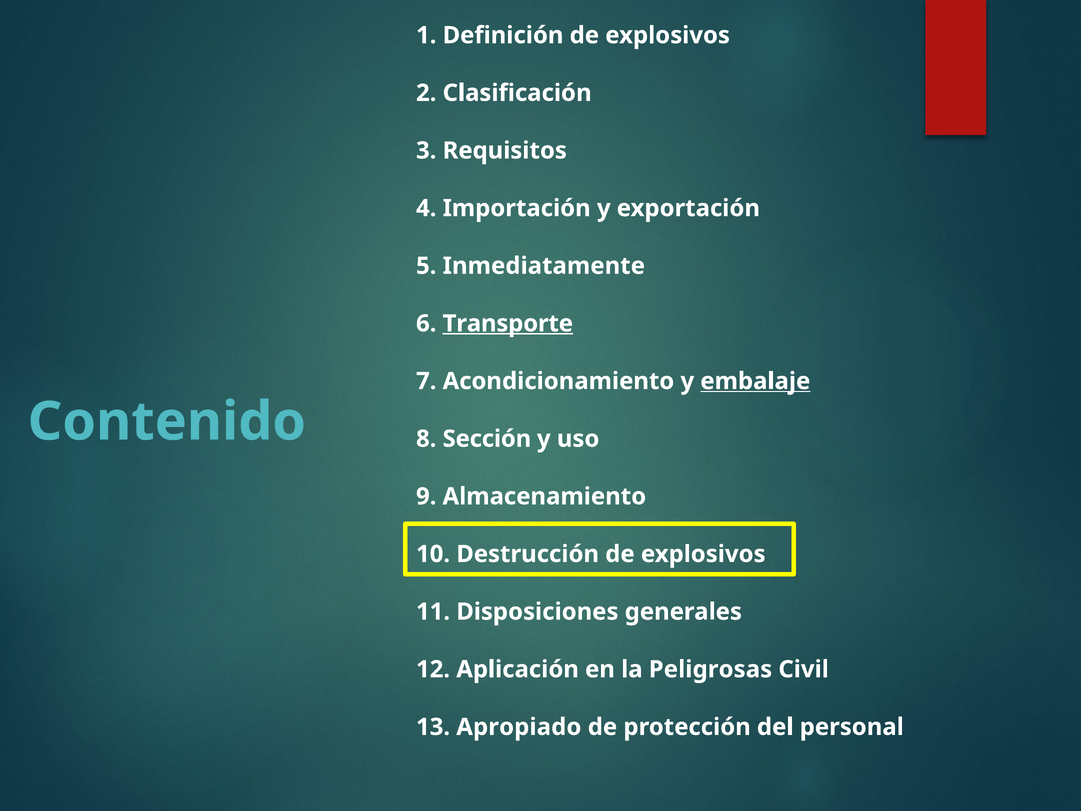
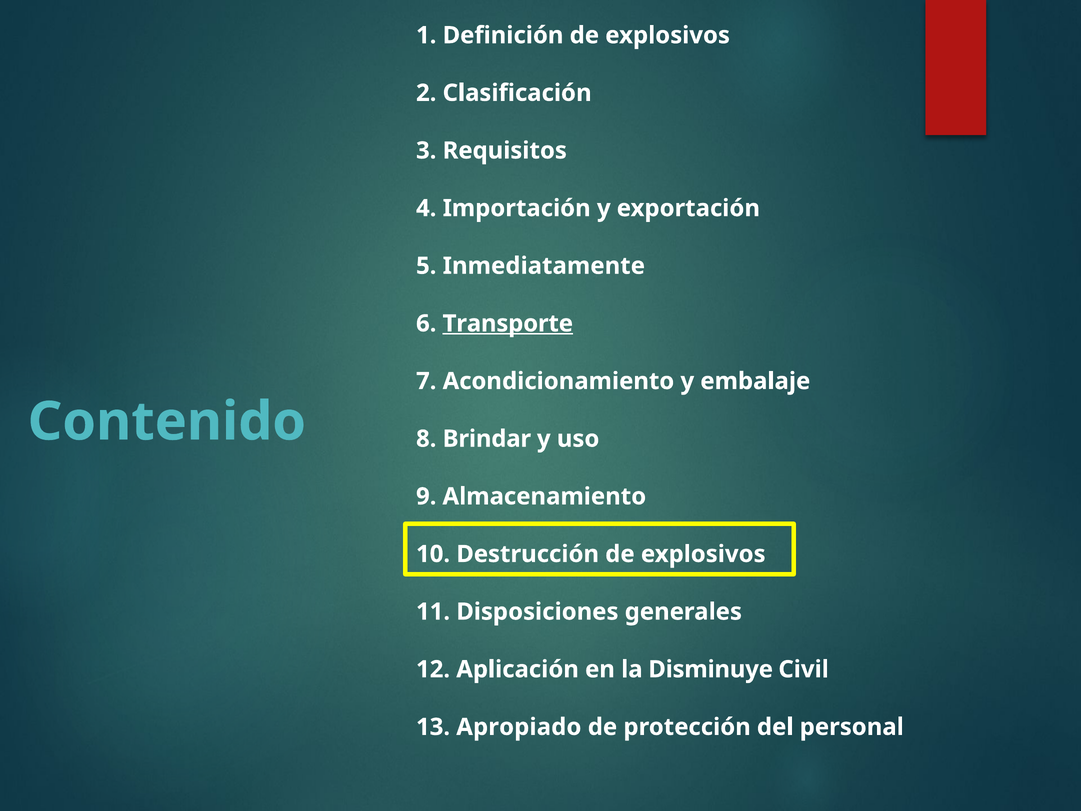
embalaje underline: present -> none
Sección: Sección -> Brindar
Peligrosas: Peligrosas -> Disminuye
